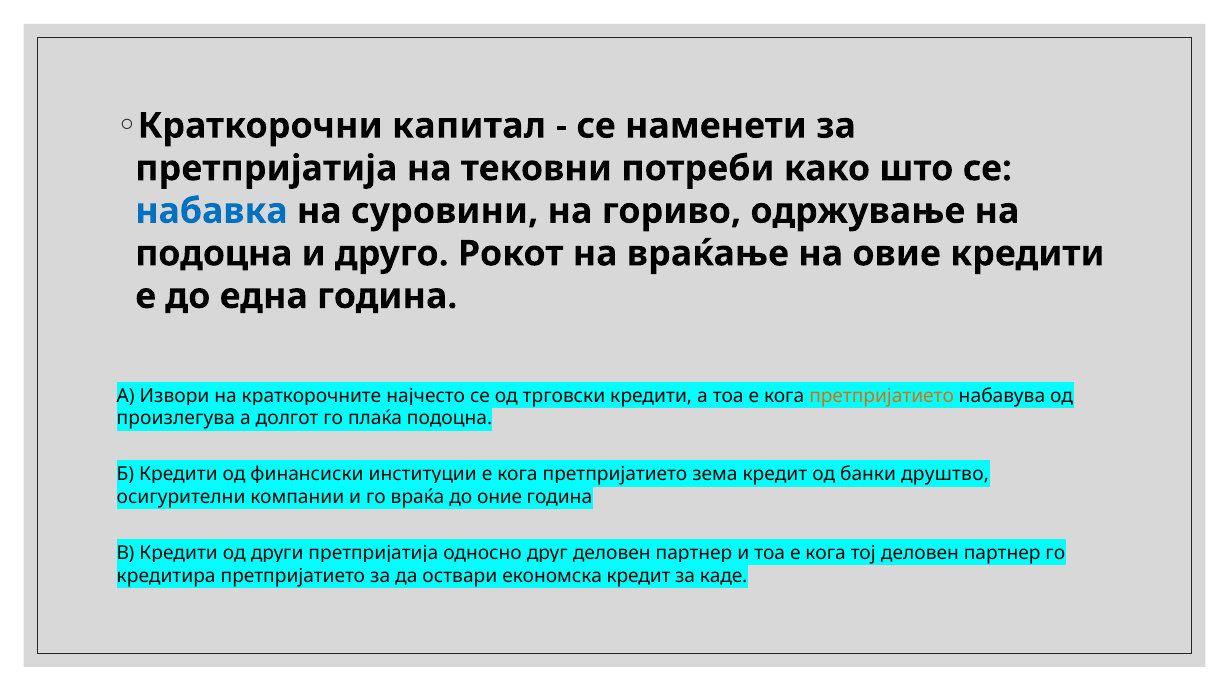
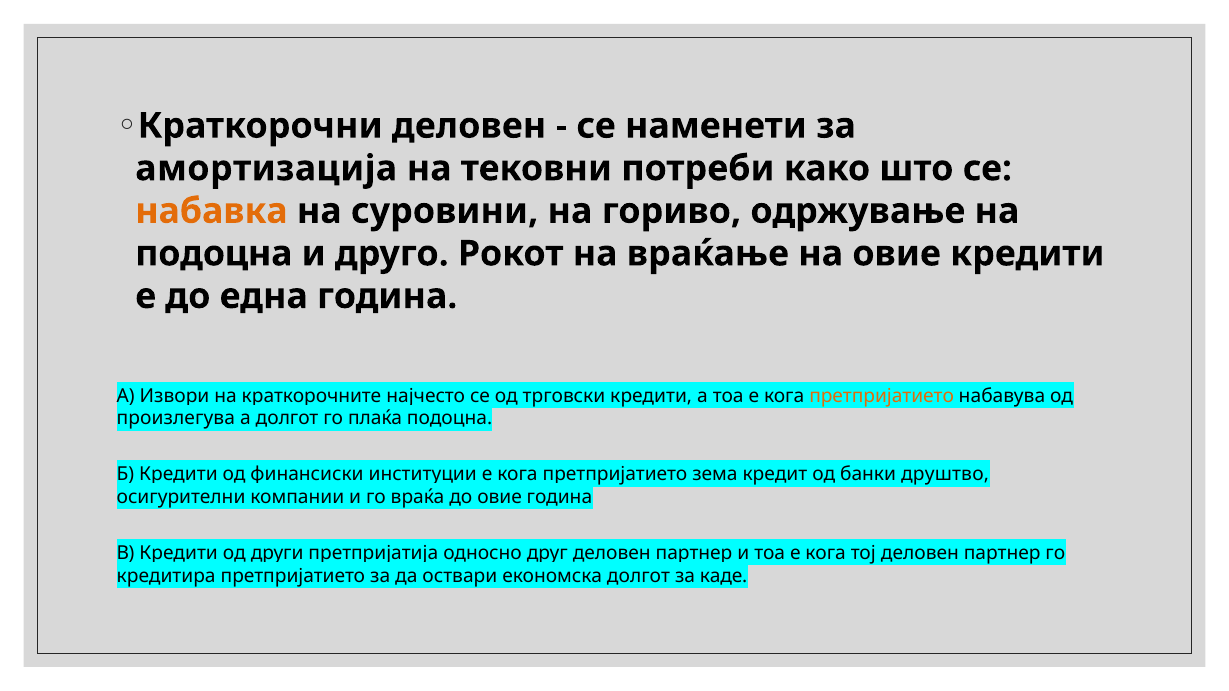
Краткорочни капитал: капитал -> деловен
претпријатија at (266, 169): претпријатија -> амортизација
набавка colour: blue -> orange
до оние: оние -> овие
економска кредит: кредит -> долгот
